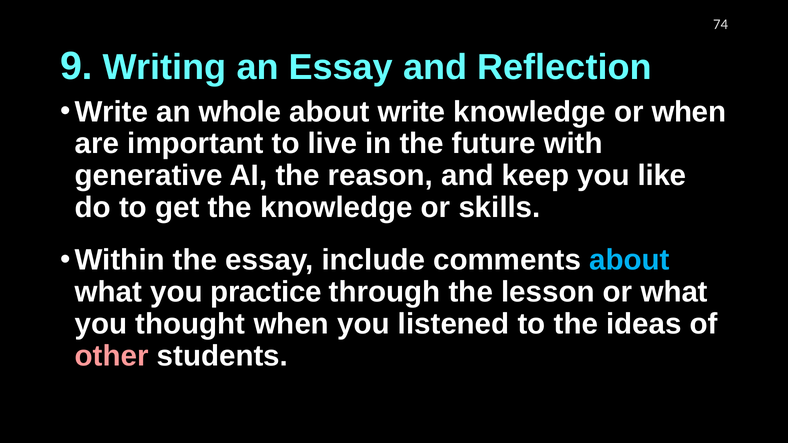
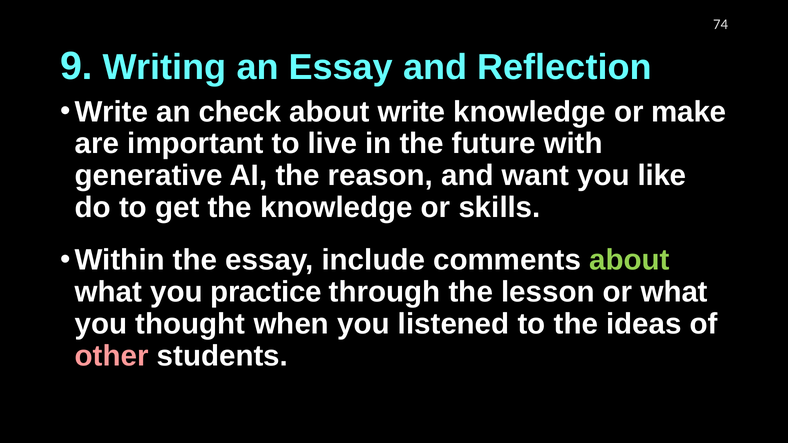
whole: whole -> check
or when: when -> make
keep: keep -> want
about at (629, 260) colour: light blue -> light green
